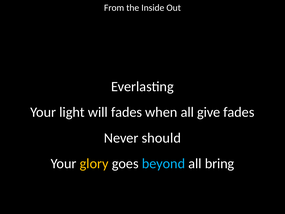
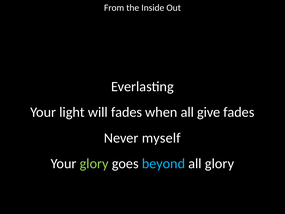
should: should -> myself
glory at (94, 163) colour: yellow -> light green
all bring: bring -> glory
